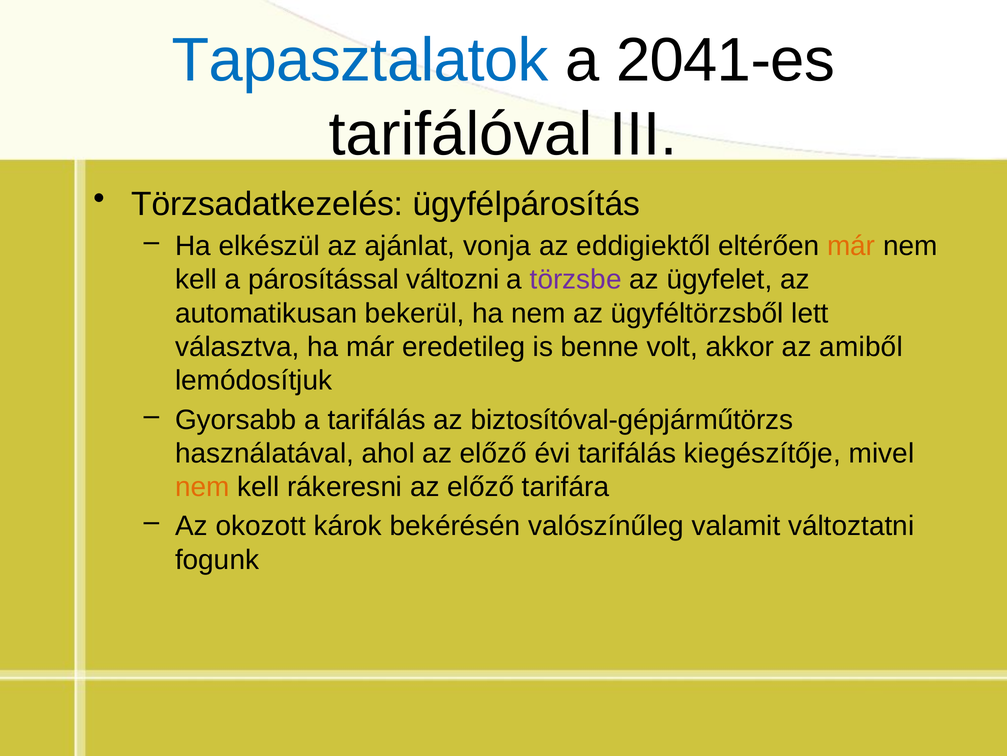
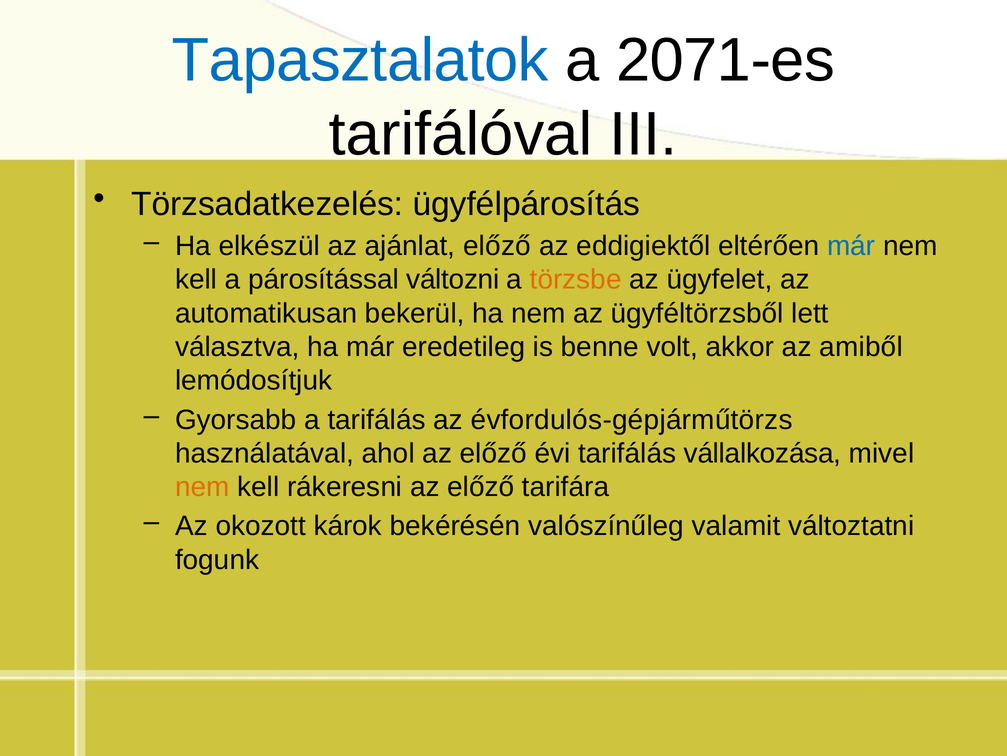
2041-es: 2041-es -> 2071-es
ajánlat vonja: vonja -> előző
már at (851, 246) colour: orange -> blue
törzsbe colour: purple -> orange
biztosítóval-gépjárműtörzs: biztosítóval-gépjárműtörzs -> évfordulós-gépjárműtörzs
kiegészítője: kiegészítője -> vállalkozása
